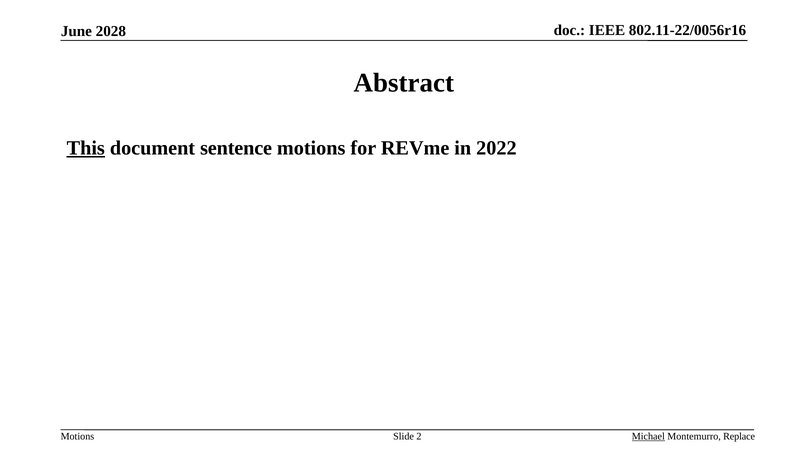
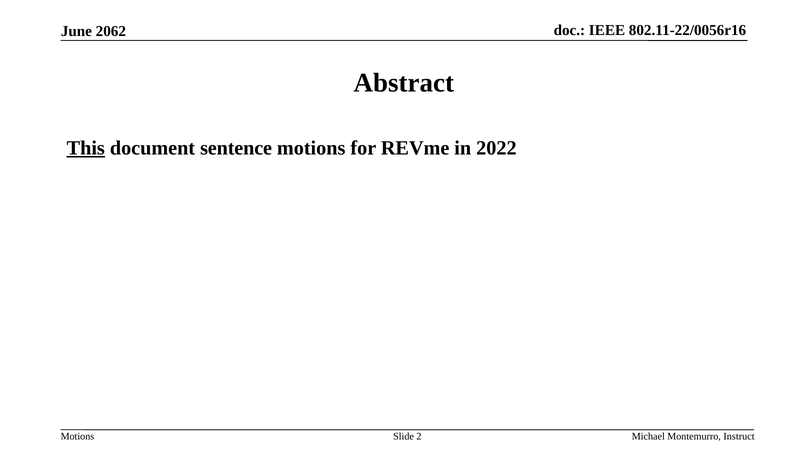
2028: 2028 -> 2062
Michael underline: present -> none
Replace: Replace -> Instruct
